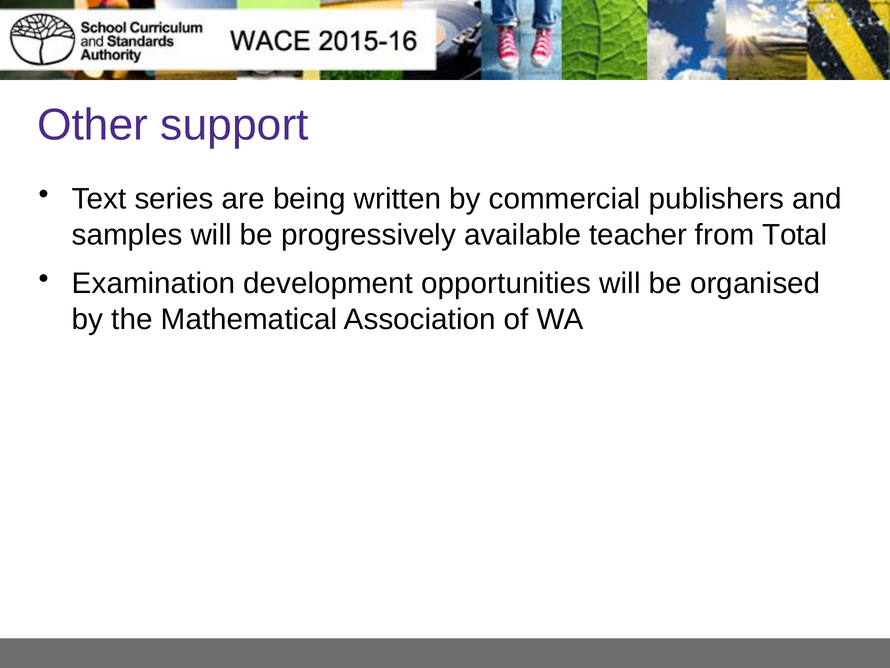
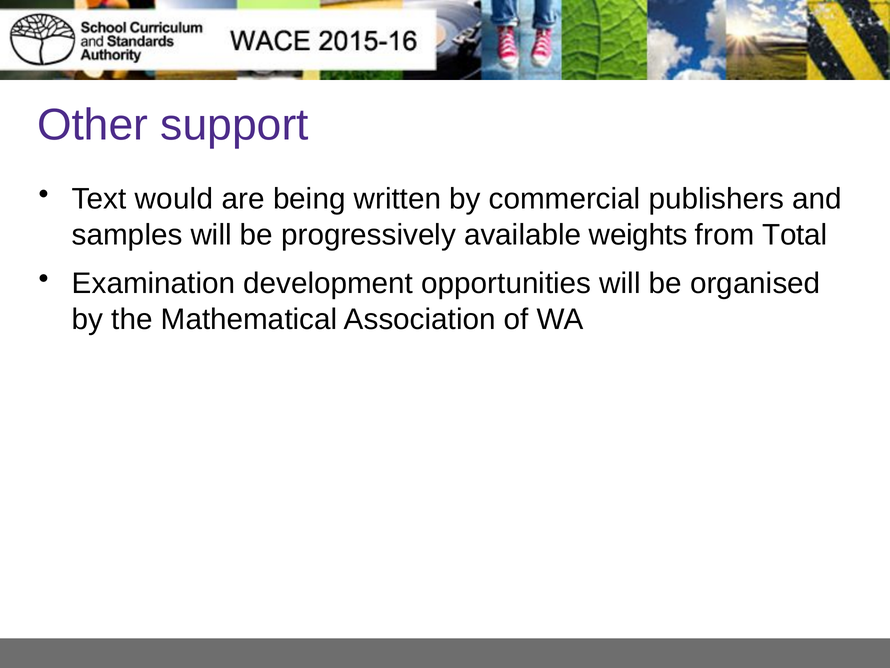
series: series -> would
teacher: teacher -> weights
